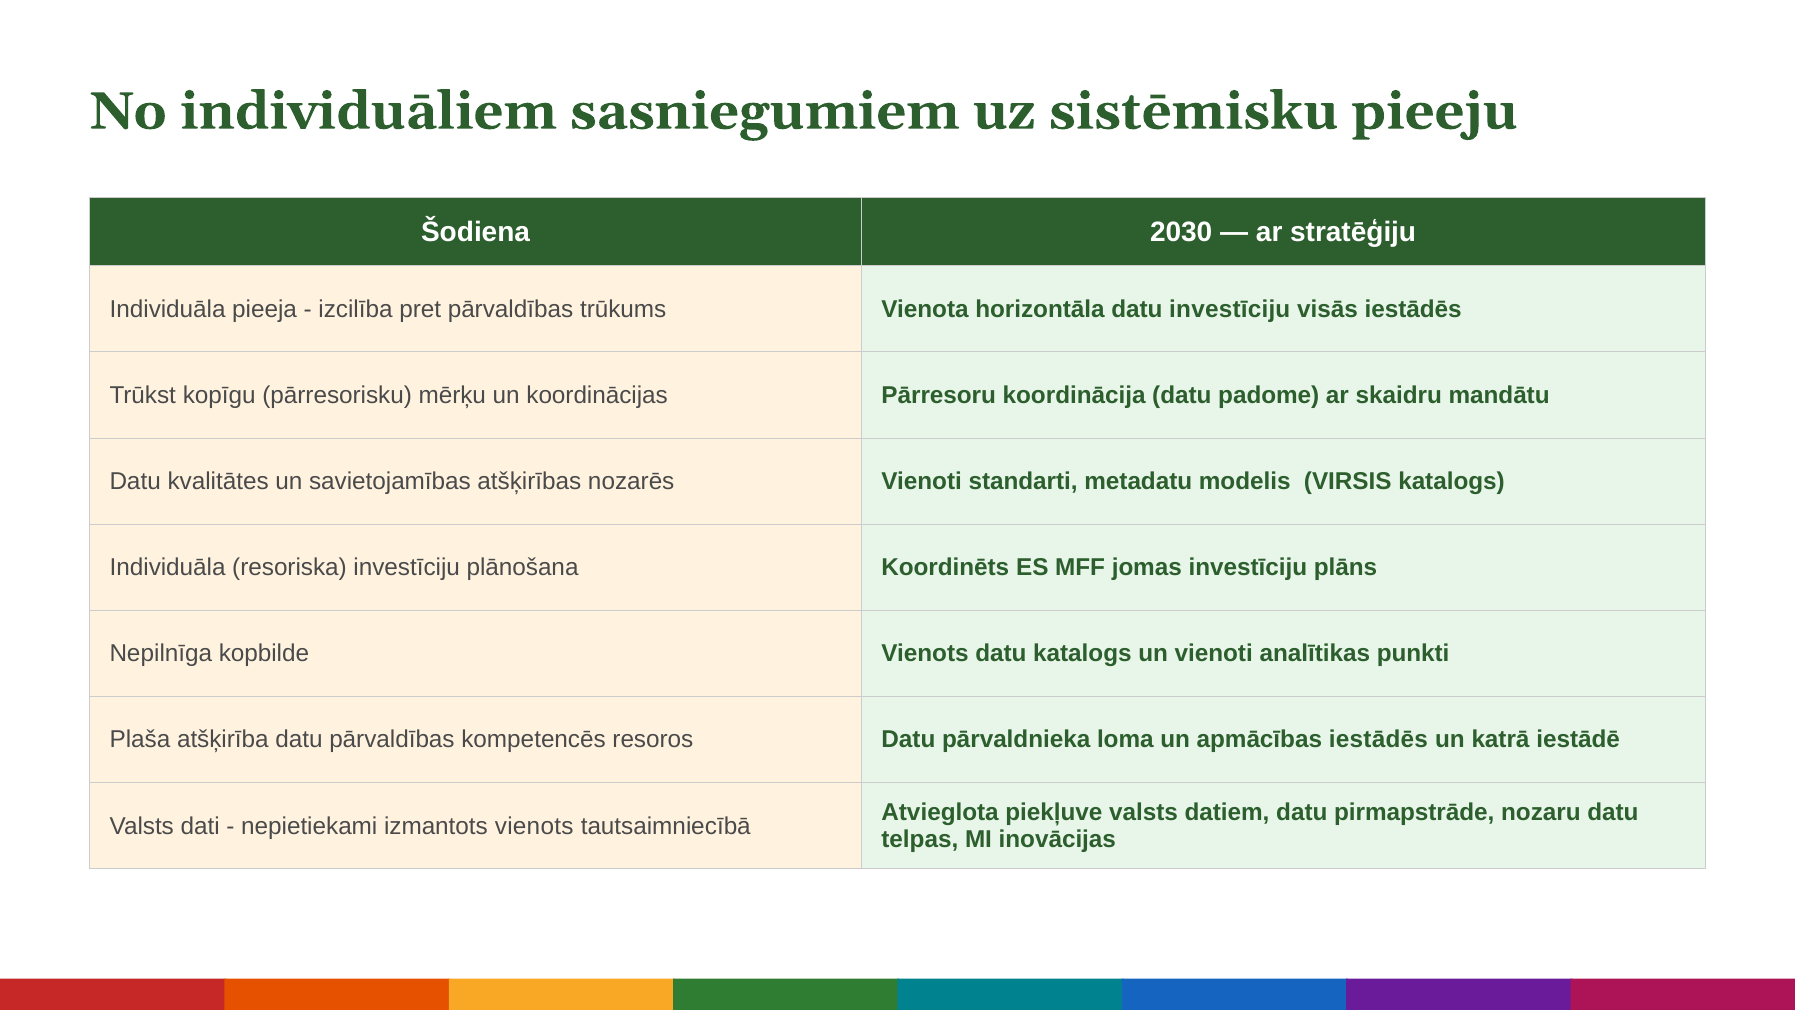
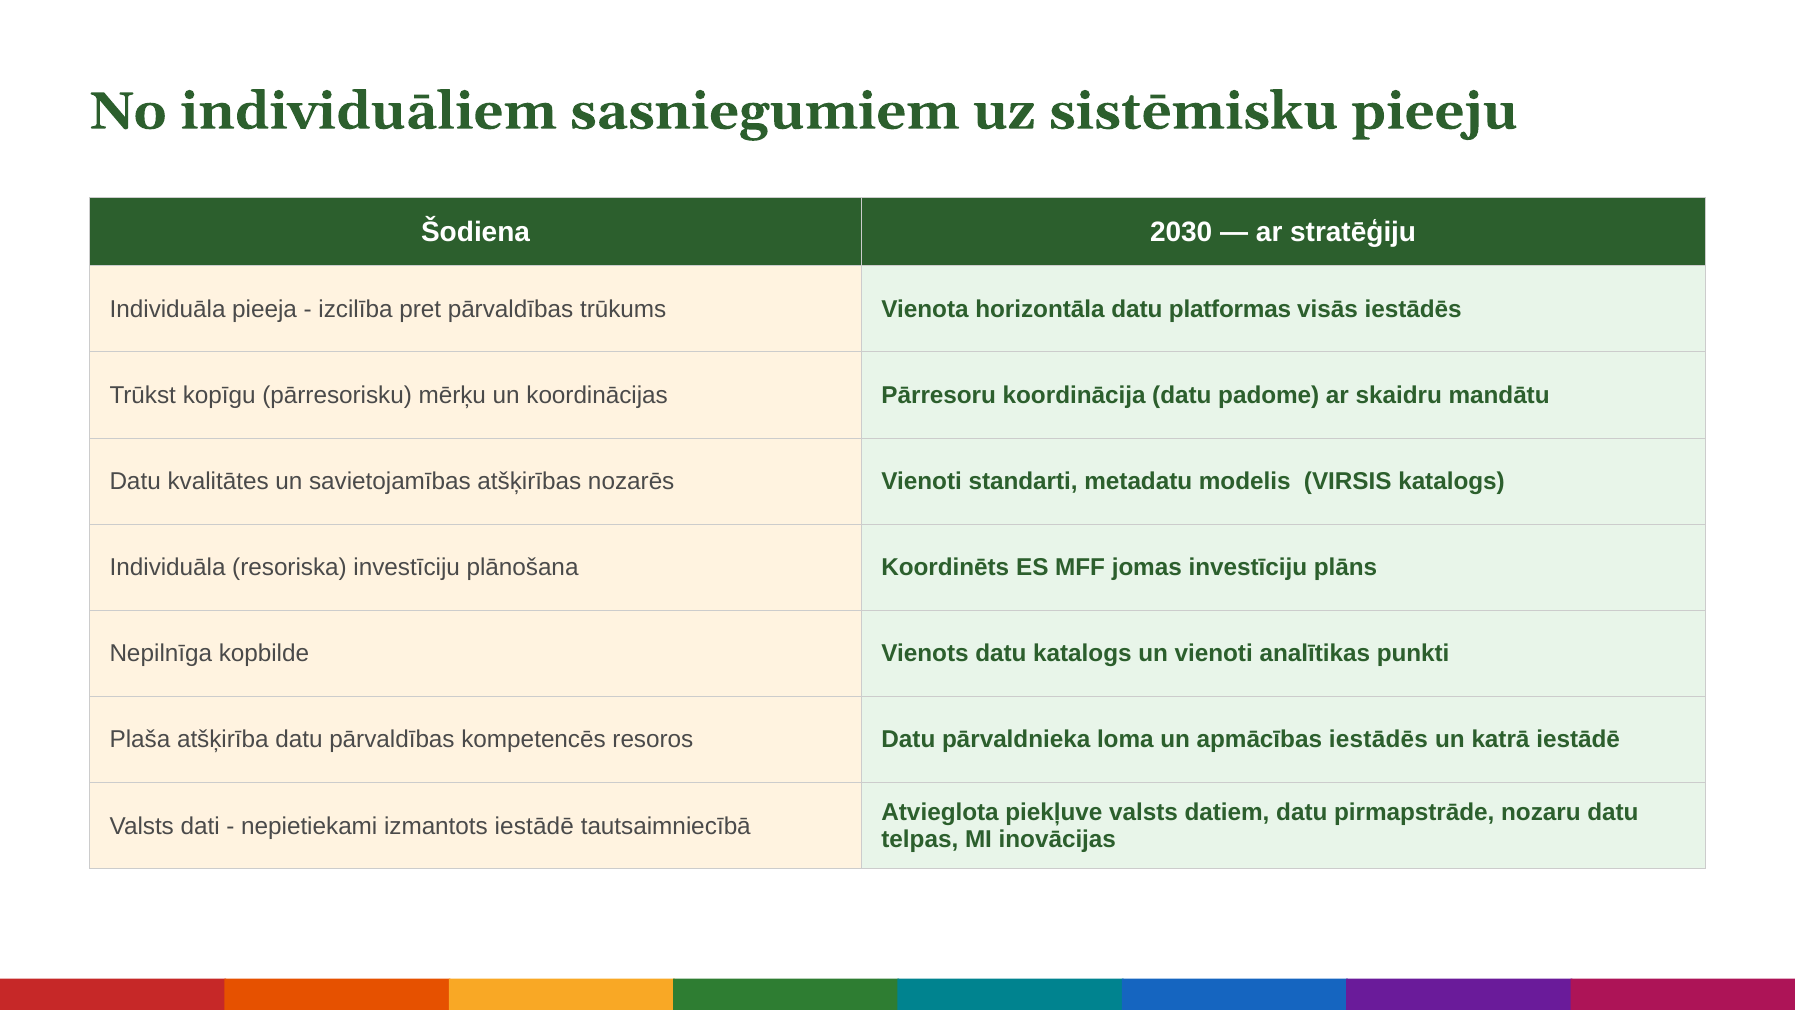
datu investīciju: investīciju -> platformas
izmantots vienots: vienots -> iestādē
